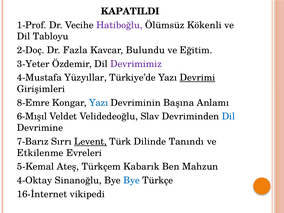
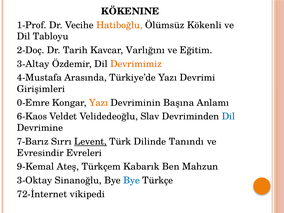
KAPATILDI: KAPATILDI -> KÖKENINE
Hatiboğlu colour: purple -> orange
Fazla: Fazla -> Tarih
Bulundu: Bulundu -> Varlığını
3-Yeter: 3-Yeter -> 3-Altay
Devrimimiz colour: purple -> orange
Yüzyıllar: Yüzyıllar -> Arasında
Devrimi underline: present -> none
8-Emre: 8-Emre -> 0-Emre
Yazı at (99, 103) colour: blue -> orange
6-Mışıl: 6-Mışıl -> 6-Kaos
Etkilenme: Etkilenme -> Evresindir
5-Kemal: 5-Kemal -> 9-Kemal
4-Oktay: 4-Oktay -> 3-Oktay
16-İnternet: 16-İnternet -> 72-İnternet
